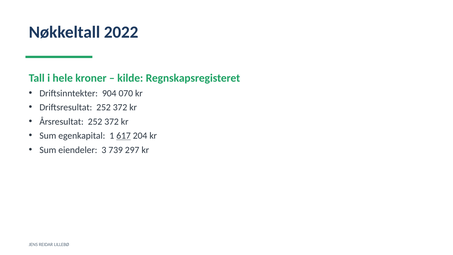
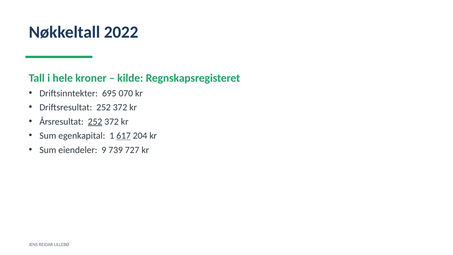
904: 904 -> 695
252 at (95, 121) underline: none -> present
3: 3 -> 9
297: 297 -> 727
